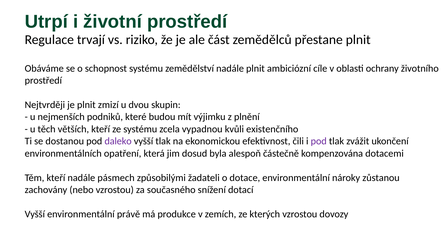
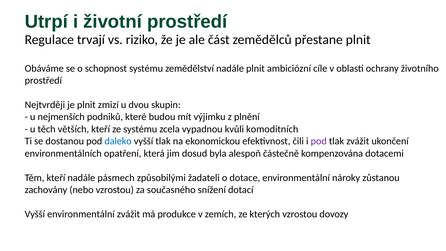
existenčního: existenčního -> komoditních
daleko colour: purple -> blue
environmentální právě: právě -> zvážit
